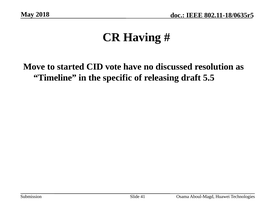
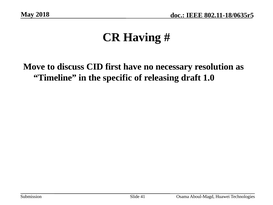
started: started -> discuss
vote: vote -> first
discussed: discussed -> necessary
5.5: 5.5 -> 1.0
